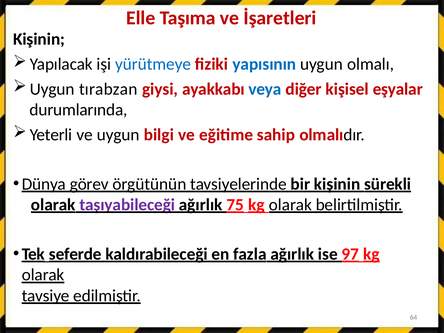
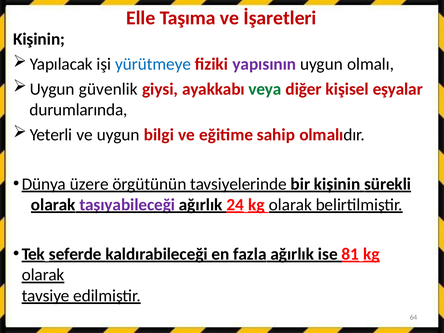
yapısının colour: blue -> purple
tırabzan: tırabzan -> güvenlik
veya colour: blue -> green
görev: görev -> üzere
75: 75 -> 24
97: 97 -> 81
